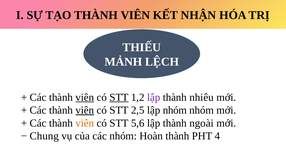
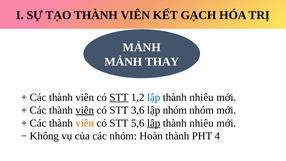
NHẬN: NHẬN -> GẠCH
THIẾU at (142, 47): THIẾU -> MẢNH
LỆCH: LỆCH -> THAY
viên at (85, 97) underline: present -> none
lập at (154, 97) colour: purple -> blue
2,5: 2,5 -> 3,6
lập at (154, 123) underline: none -> present
ngoài at (202, 123): ngoài -> nhiêu
Chung: Chung -> Không
